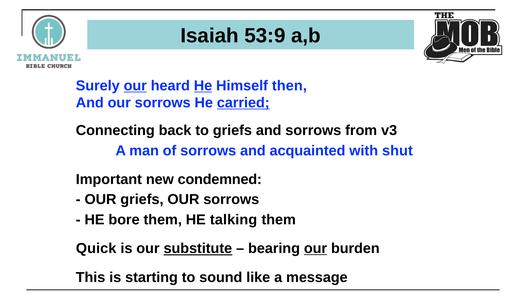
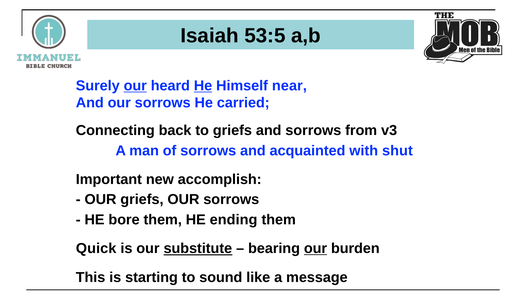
53:9: 53:9 -> 53:5
then: then -> near
carried underline: present -> none
condemned: condemned -> accomplish
talking: talking -> ending
